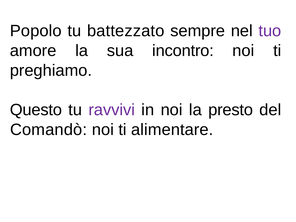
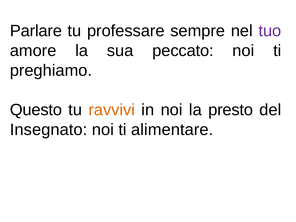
Popolo: Popolo -> Parlare
battezzato: battezzato -> professare
incontro: incontro -> peccato
ravvivi colour: purple -> orange
Comandò: Comandò -> Insegnato
